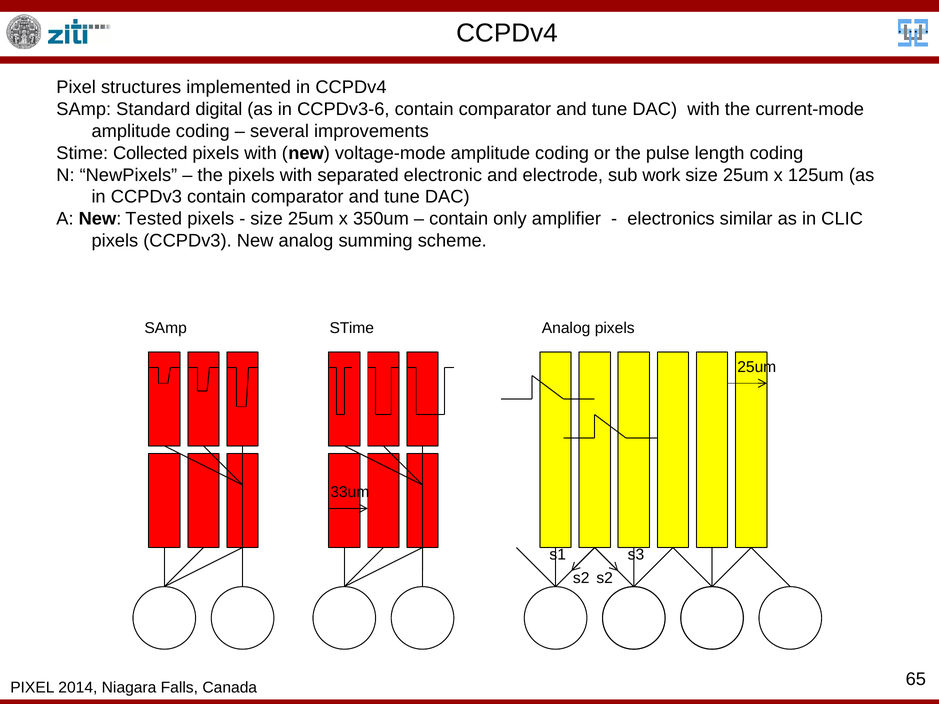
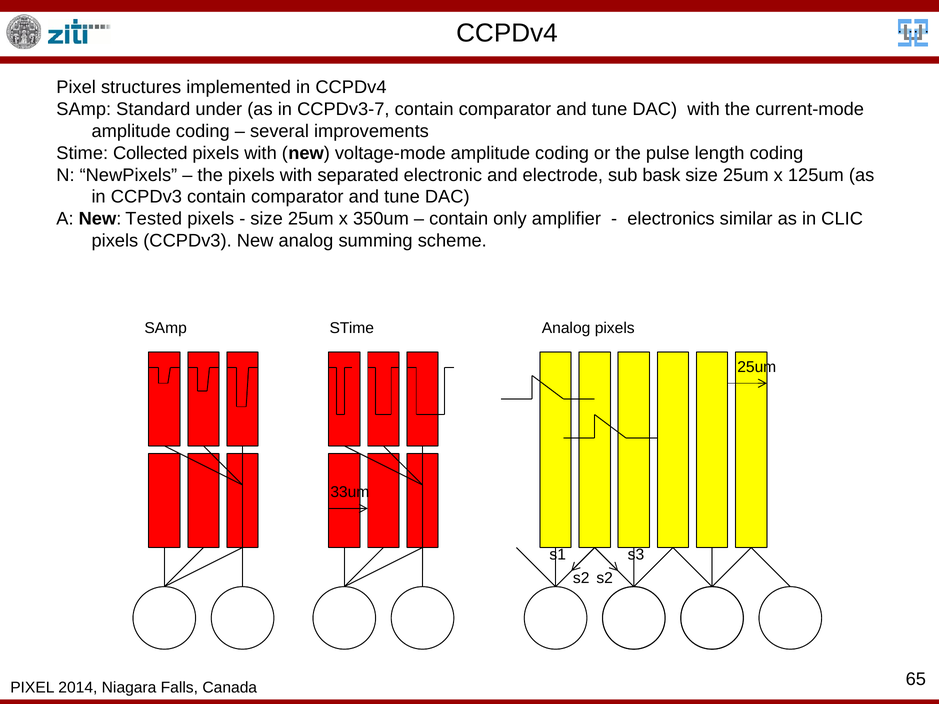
digital: digital -> under
CCPDv3-6: CCPDv3-6 -> CCPDv3-7
work: work -> bask
